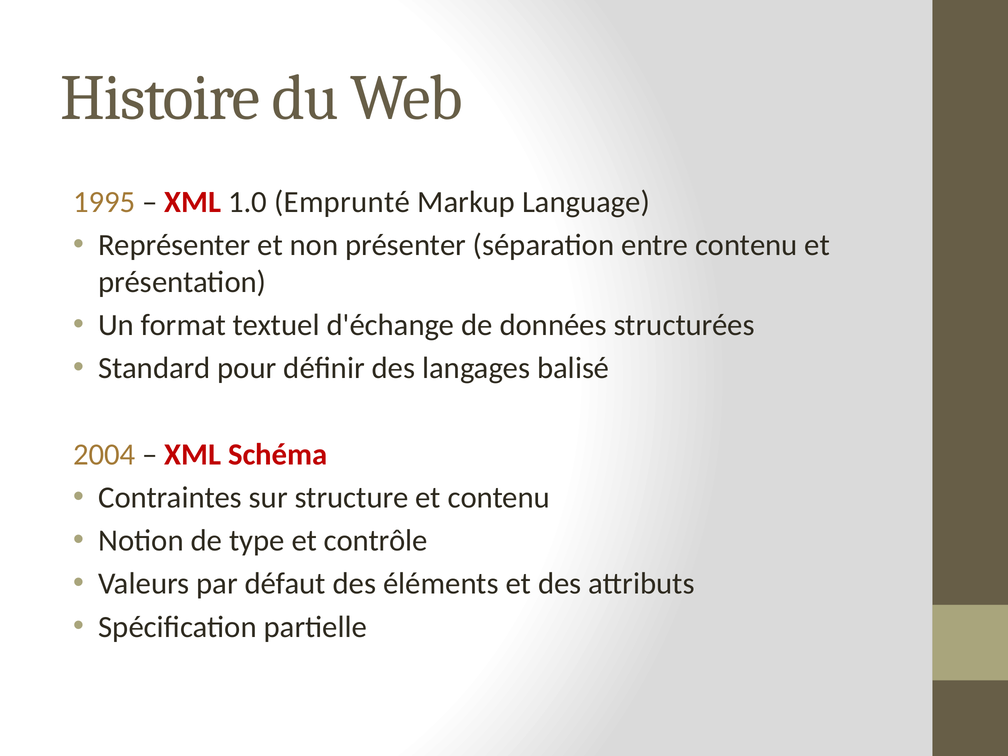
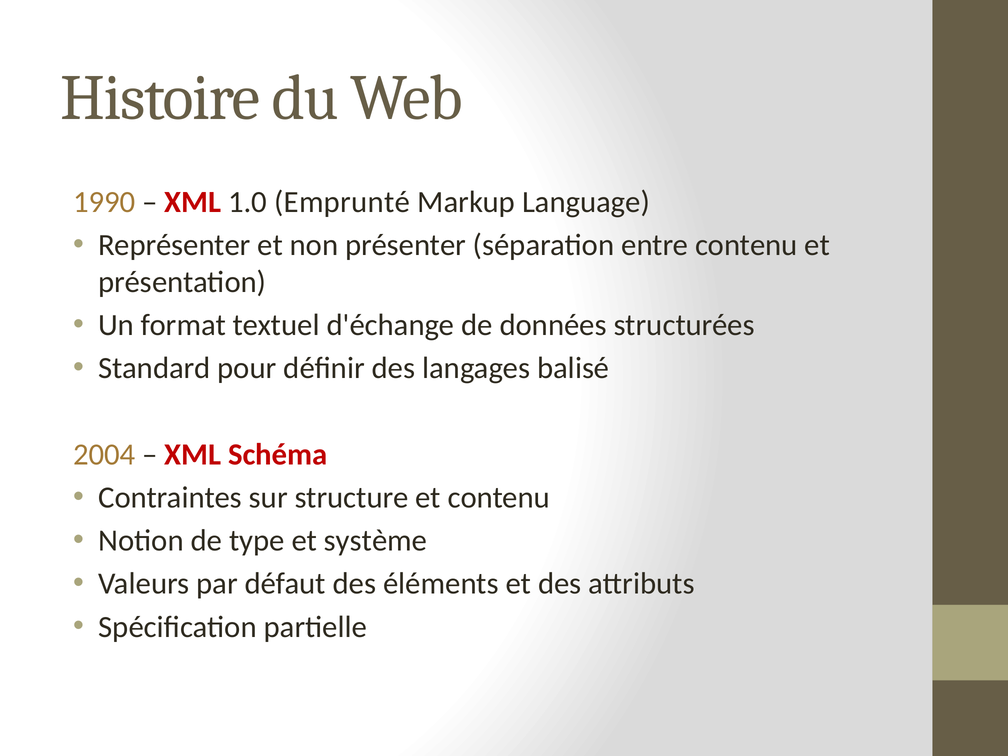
1995: 1995 -> 1990
contrôle: contrôle -> système
